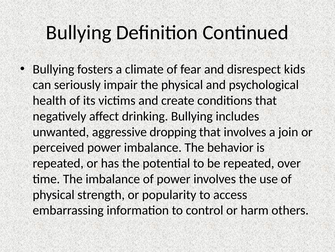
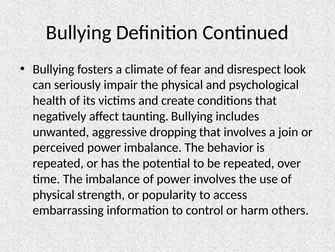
kids: kids -> look
drinking: drinking -> taunting
